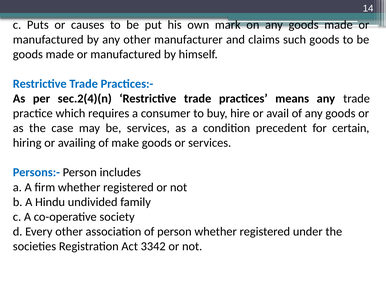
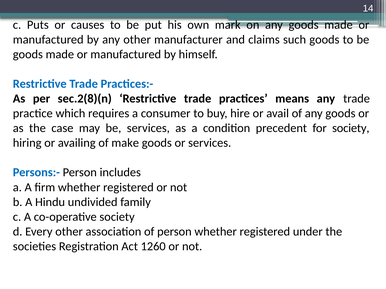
sec.2(4)(n: sec.2(4)(n -> sec.2(8)(n
for certain: certain -> society
3342: 3342 -> 1260
